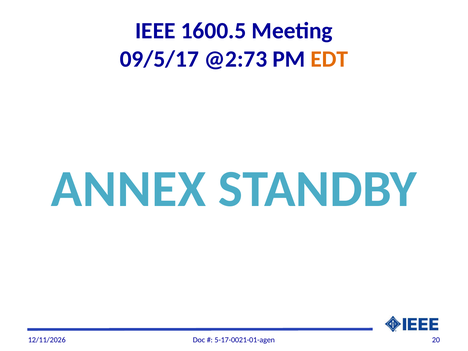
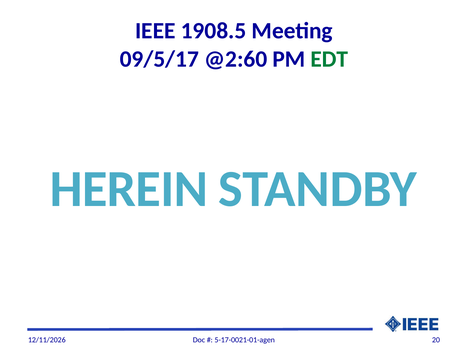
1600.5: 1600.5 -> 1908.5
@2:73: @2:73 -> @2:60
EDT colour: orange -> green
ANNEX: ANNEX -> HEREIN
